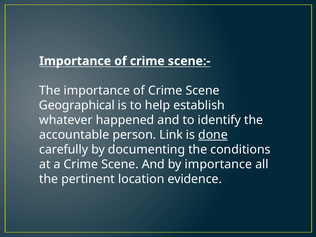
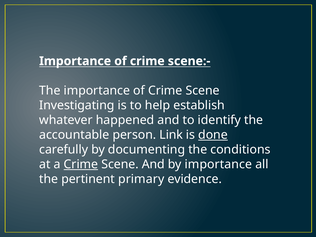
Geographical: Geographical -> Investigating
Crime at (81, 164) underline: none -> present
location: location -> primary
